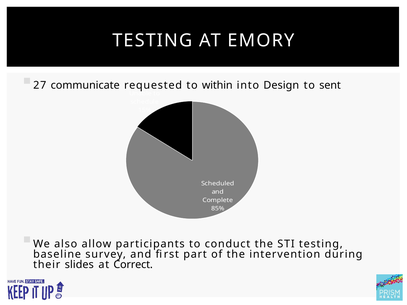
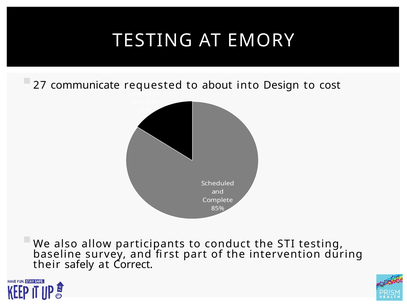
within: within -> about
sent: sent -> cost
slides: slides -> safely
